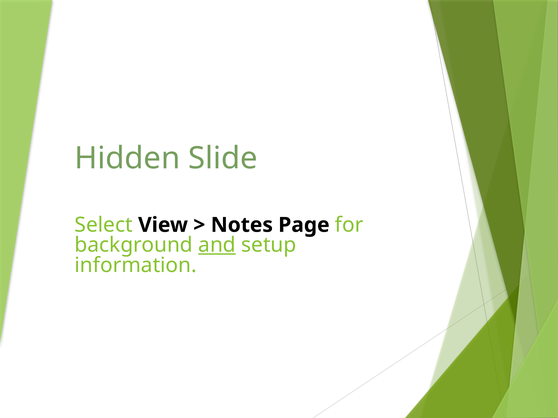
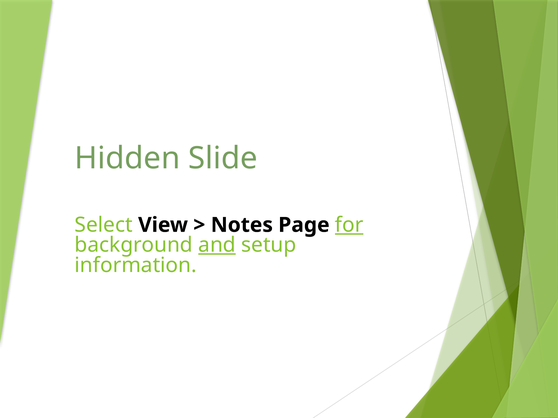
for underline: none -> present
